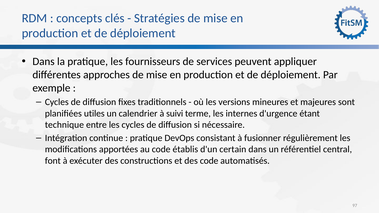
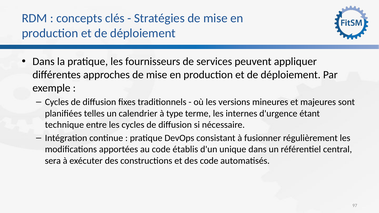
utiles: utiles -> telles
suivi: suivi -> type
certain: certain -> unique
font: font -> sera
